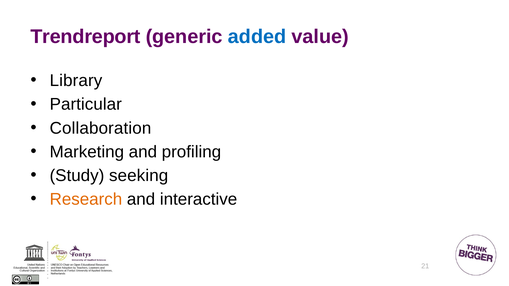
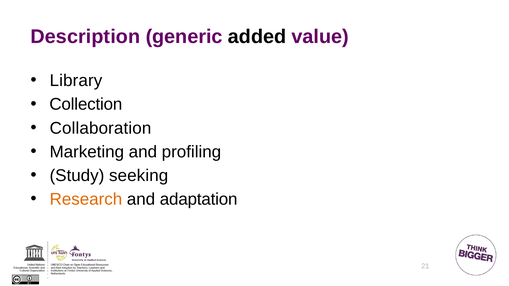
Trendreport: Trendreport -> Description
added colour: blue -> black
Particular: Particular -> Collection
interactive: interactive -> adaptation
